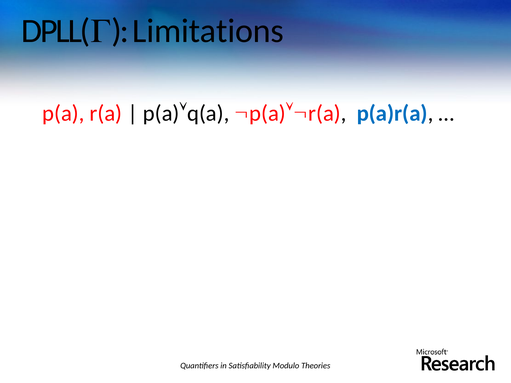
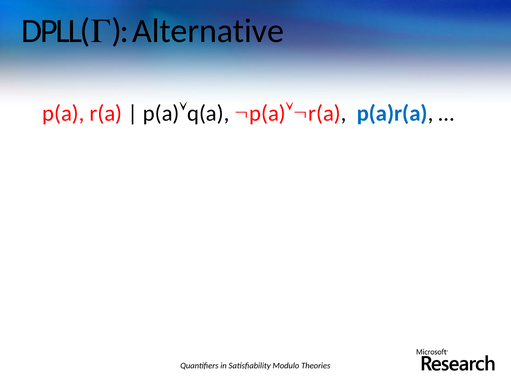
Limitations: Limitations -> Alternative
